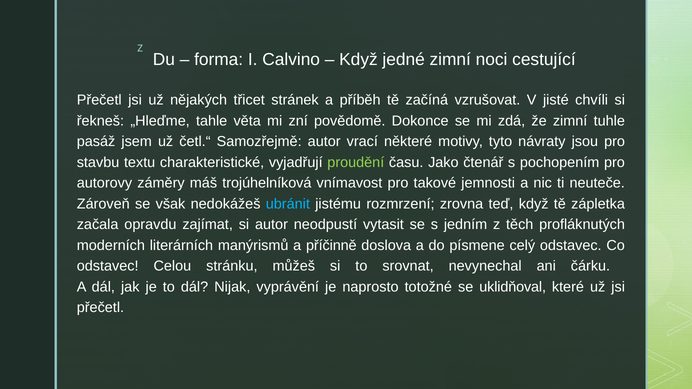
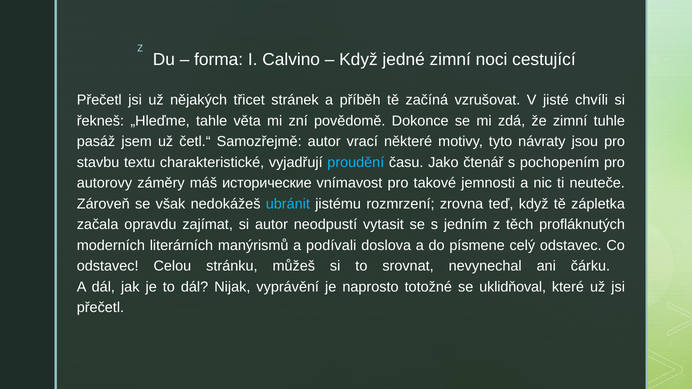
proudění colour: light green -> light blue
trojúhelníková: trojúhelníková -> исторические
příčinně: příčinně -> podívali
